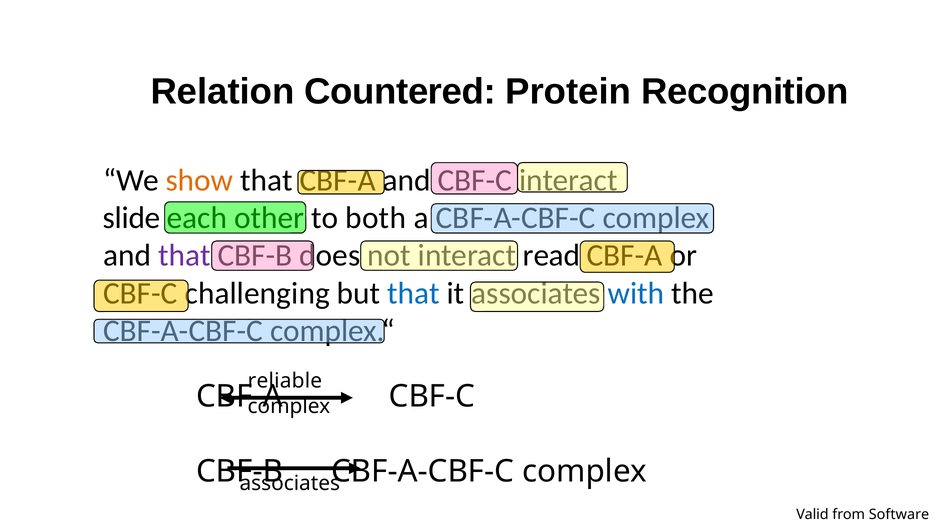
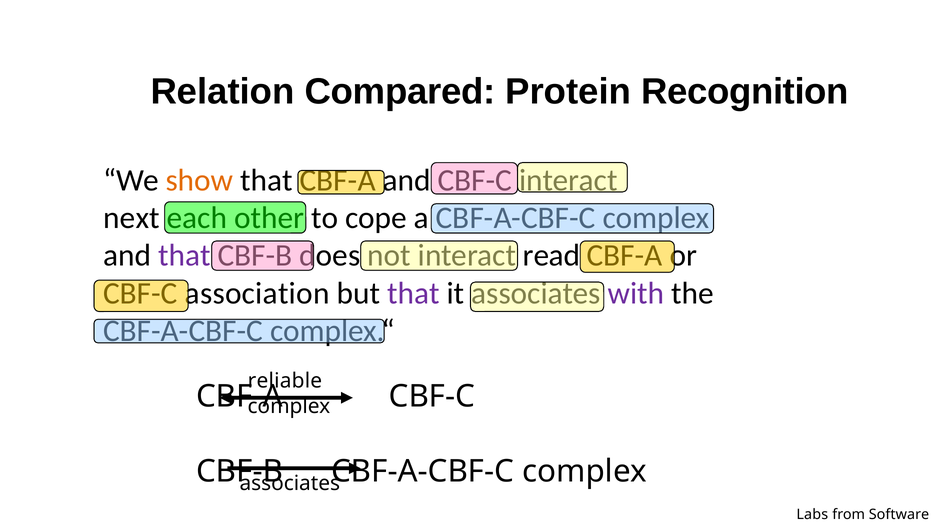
Countered: Countered -> Compared
slide: slide -> next
both: both -> cope
challenging: challenging -> association
that at (414, 293) colour: blue -> purple
with colour: blue -> purple
Valid: Valid -> Labs
